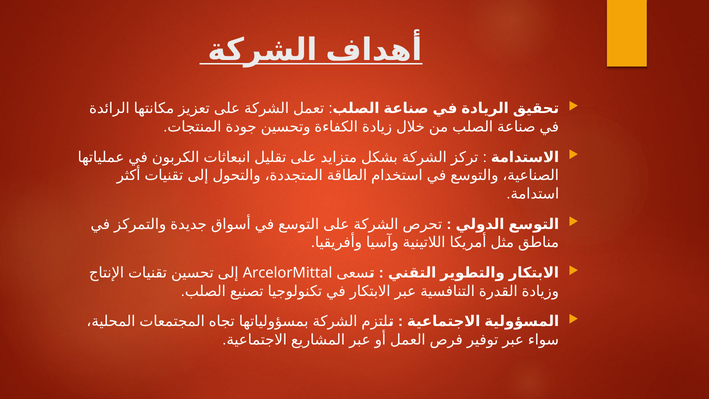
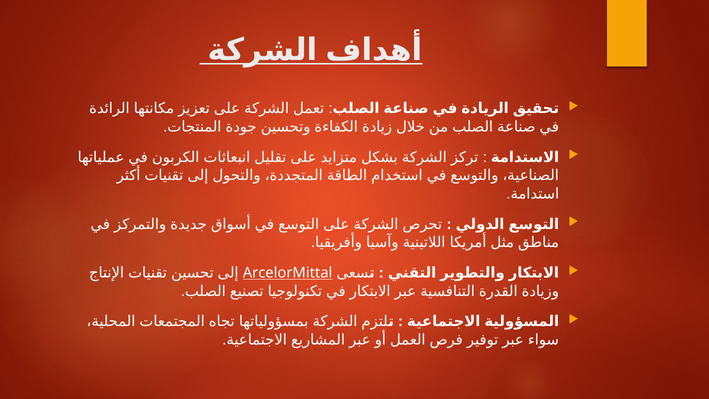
ArcelorMittal underline: none -> present
